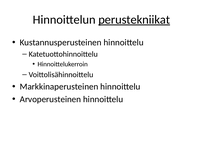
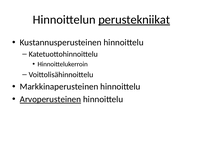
Arvoperusteinen underline: none -> present
